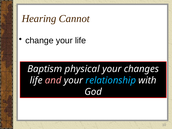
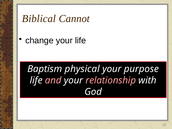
Hearing: Hearing -> Biblical
changes: changes -> purpose
relationship colour: light blue -> pink
